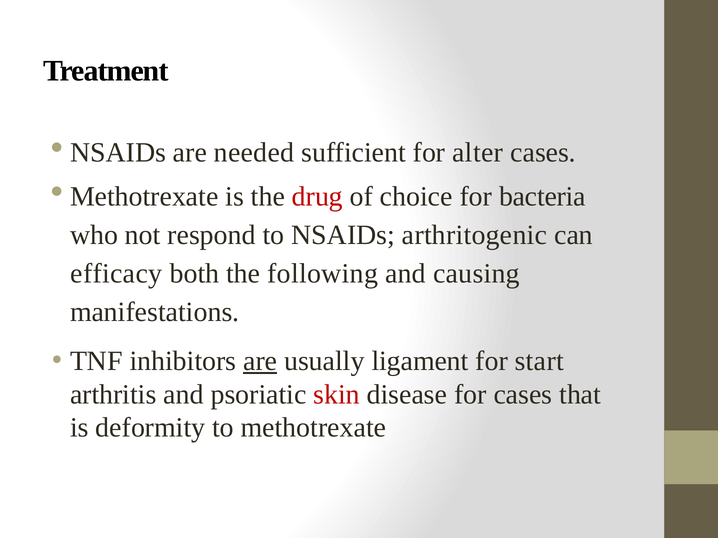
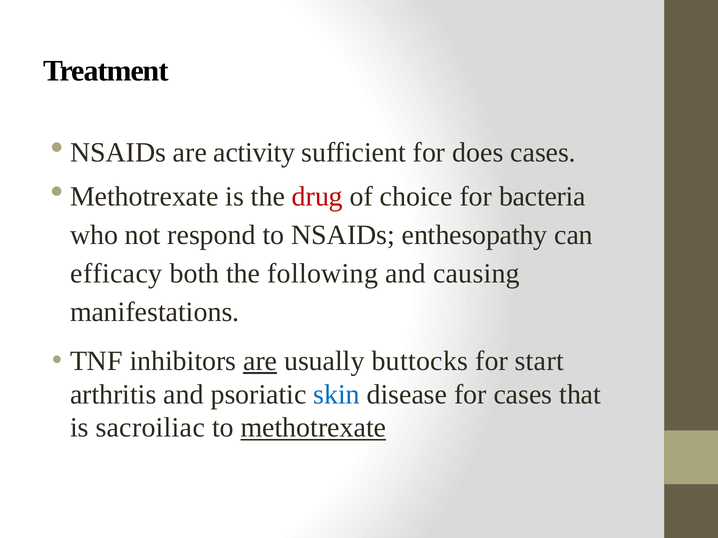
needed: needed -> activity
alter: alter -> does
arthritogenic: arthritogenic -> enthesopathy
ligament: ligament -> buttocks
skin colour: red -> blue
deformity: deformity -> sacroiliac
methotrexate underline: none -> present
